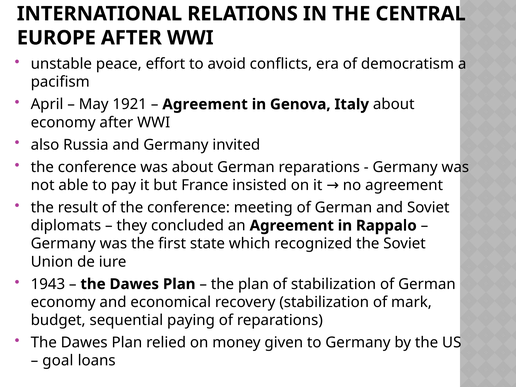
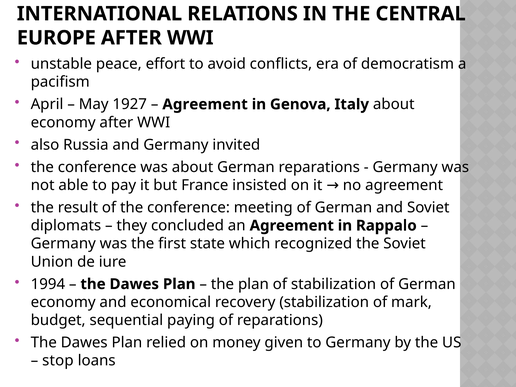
1921: 1921 -> 1927
1943: 1943 -> 1994
goal: goal -> stop
